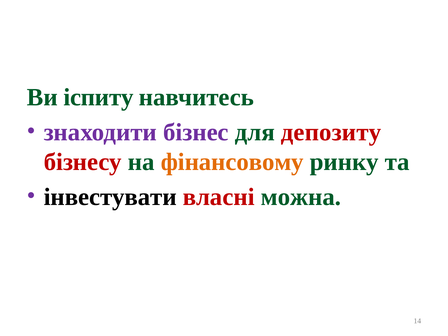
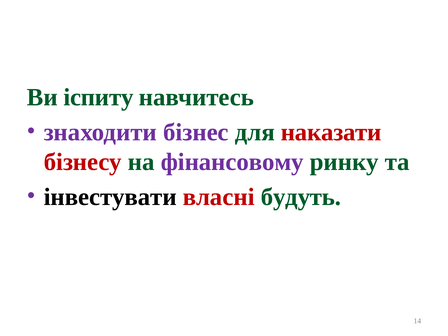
депозиту: депозиту -> наказати
фінансовому colour: orange -> purple
можна: можна -> будуть
